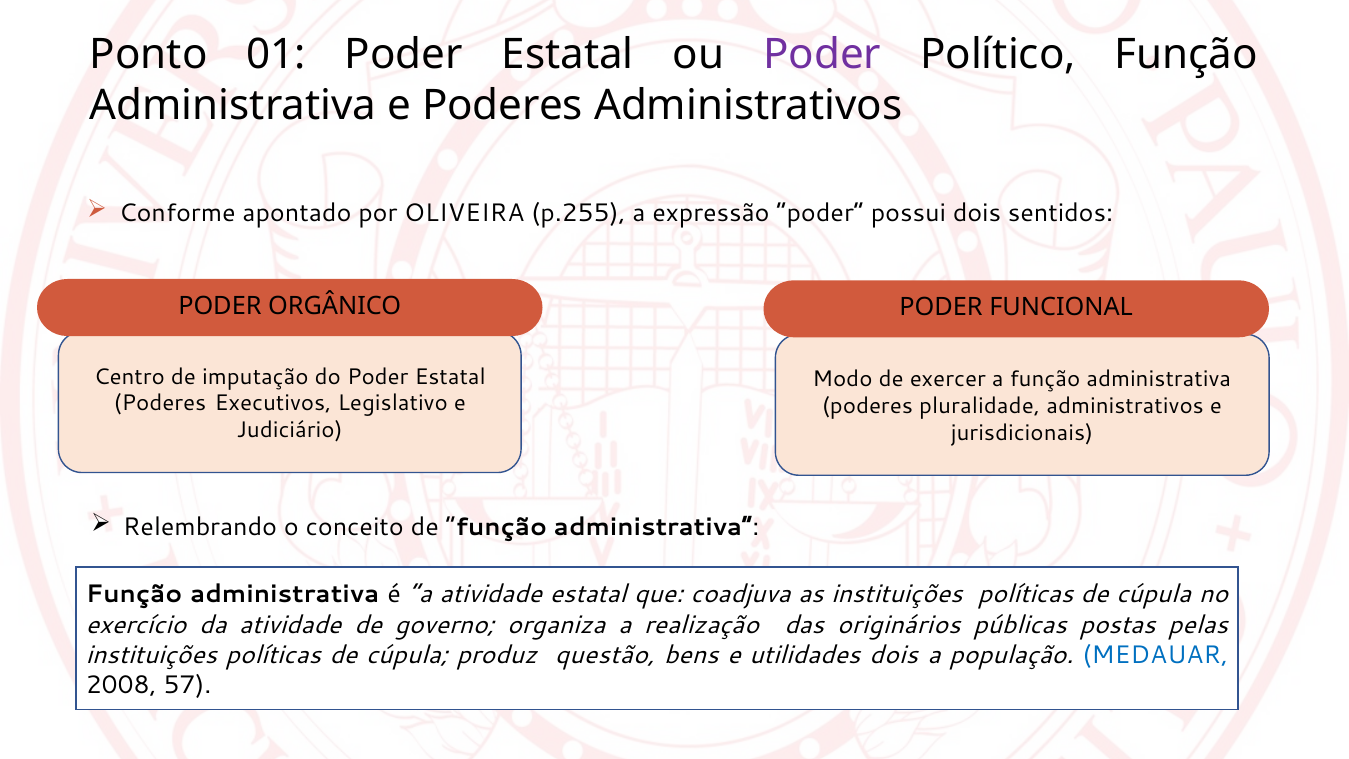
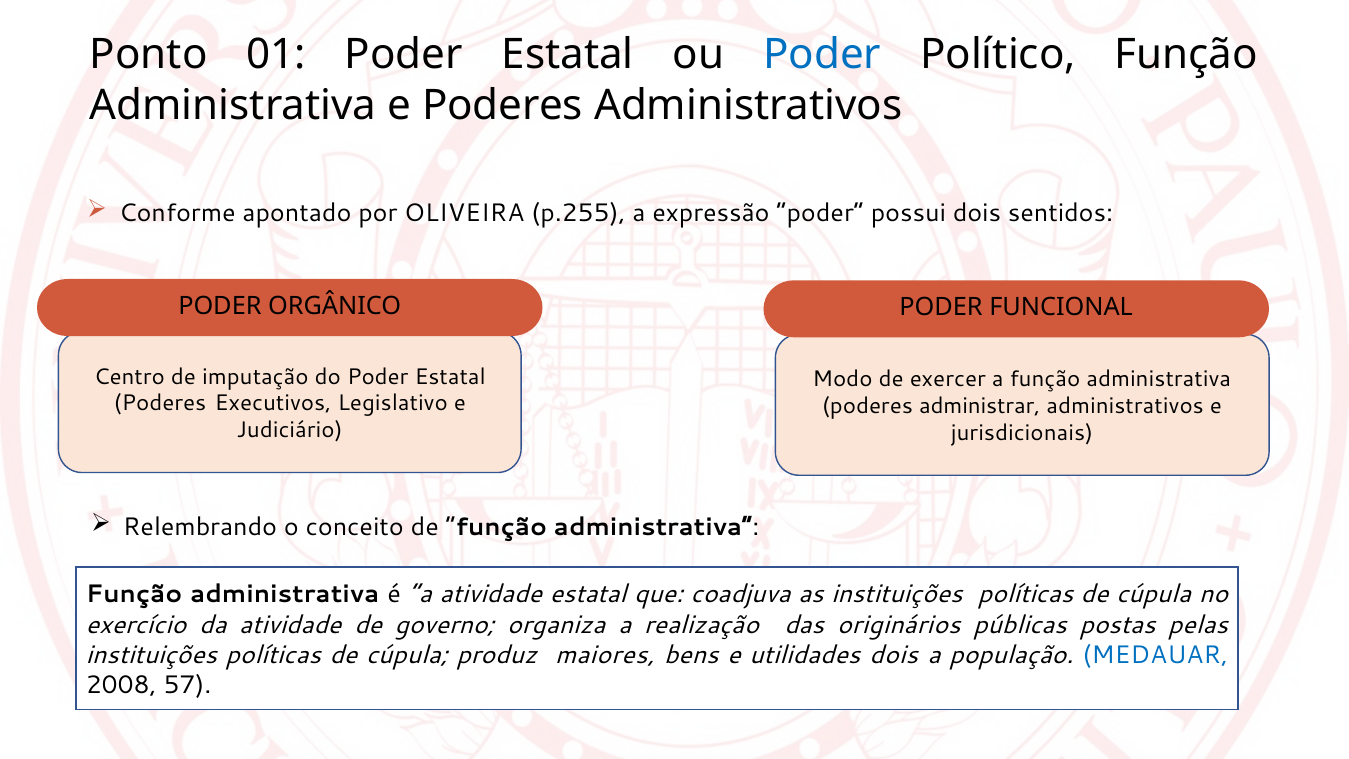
Poder at (822, 55) colour: purple -> blue
pluralidade: pluralidade -> administrar
questão: questão -> maiores
